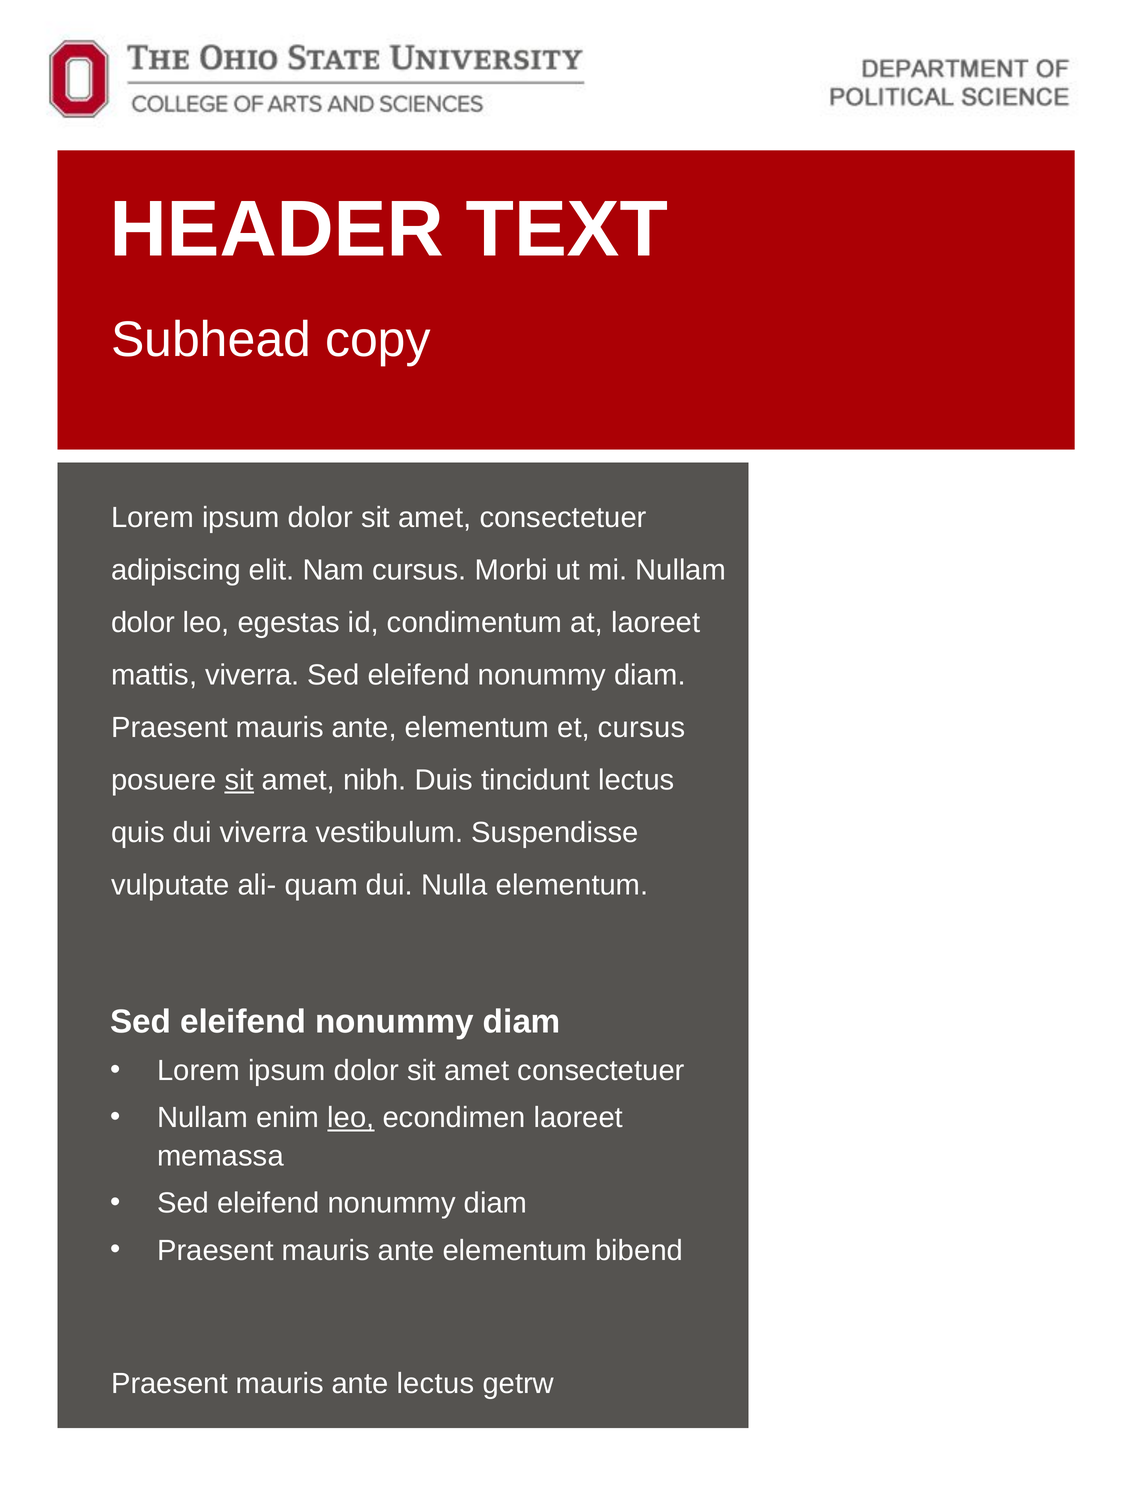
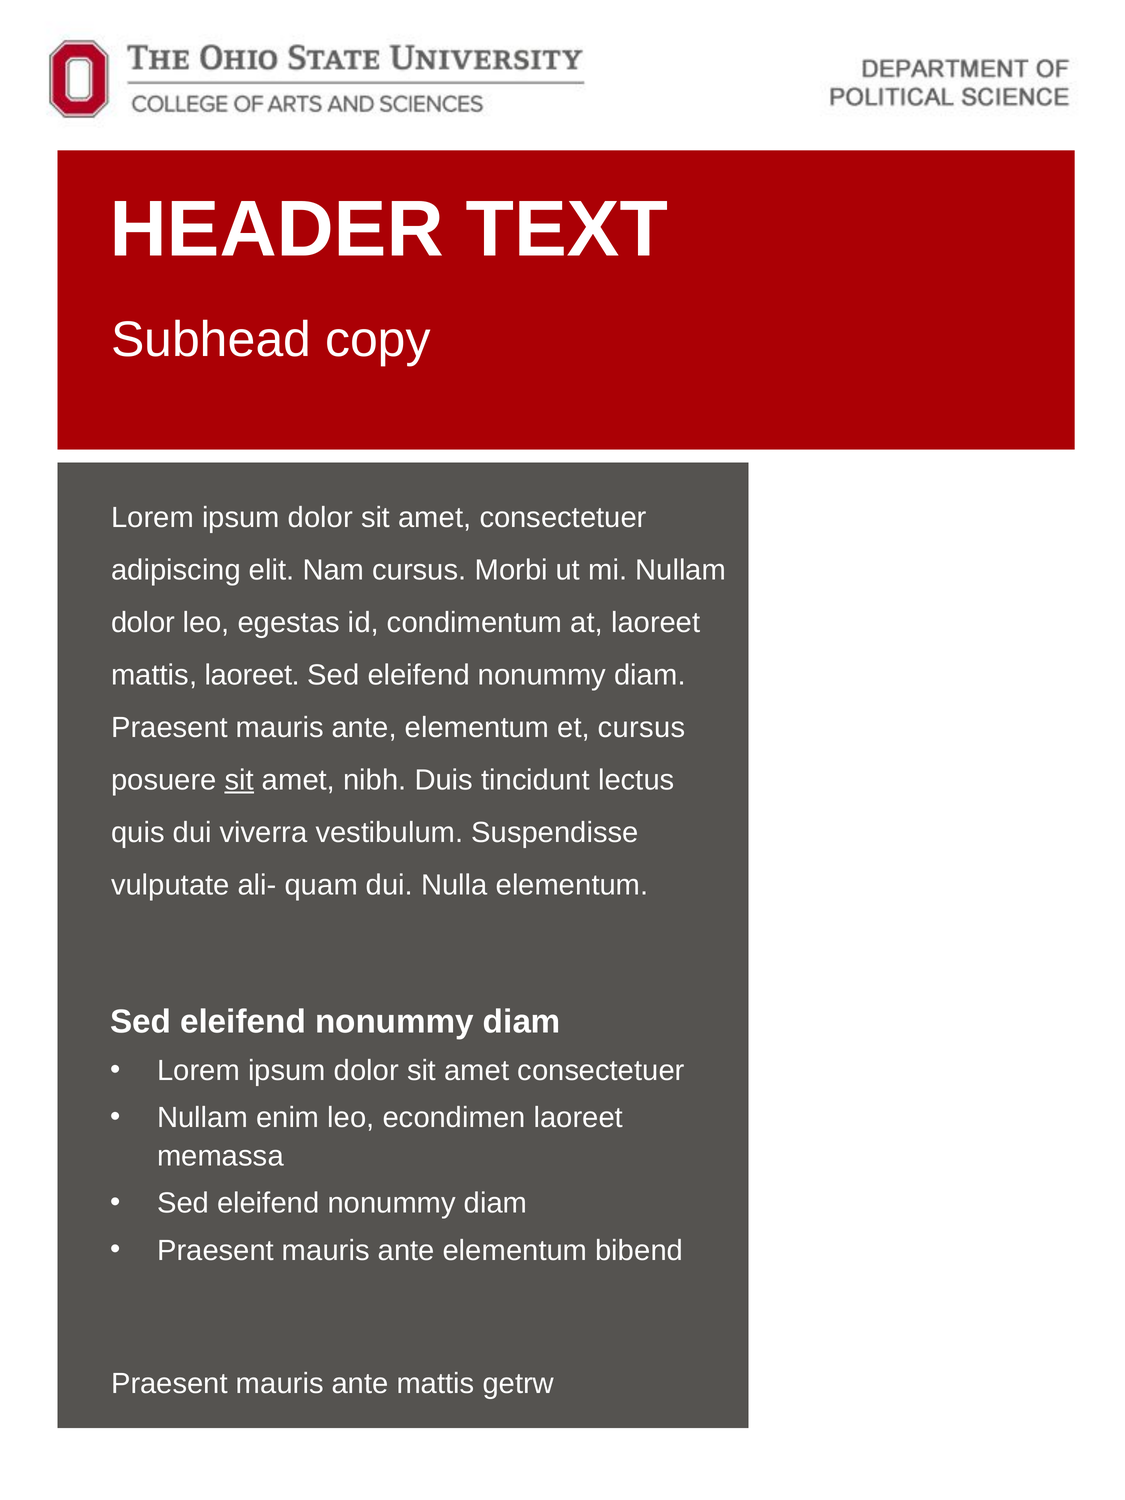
mattis viverra: viverra -> laoreet
leo at (351, 1118) underline: present -> none
ante lectus: lectus -> mattis
